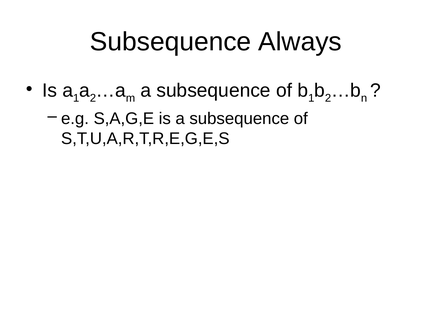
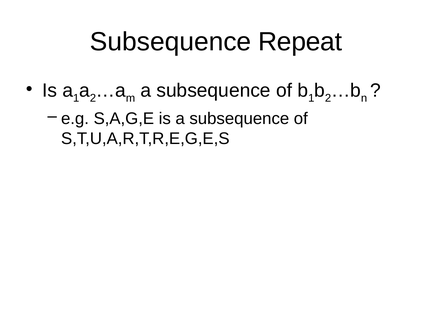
Always: Always -> Repeat
